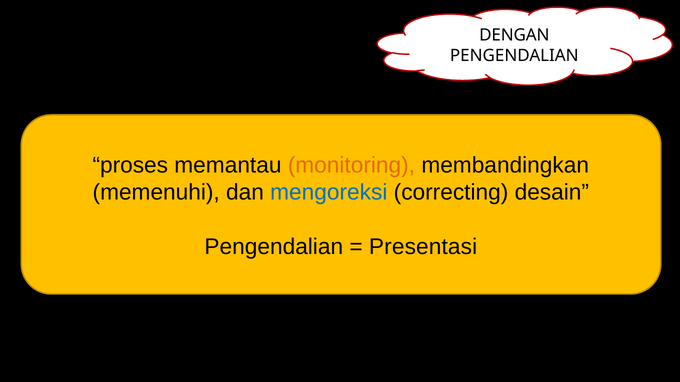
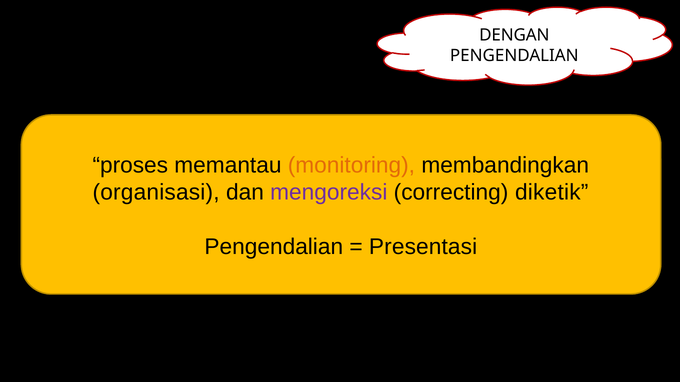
memenuhi: memenuhi -> organisasi
mengoreksi colour: blue -> purple
desain: desain -> diketik
